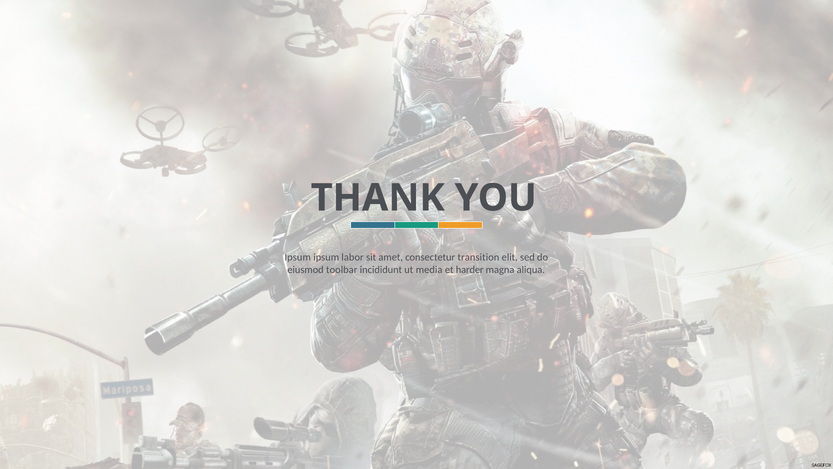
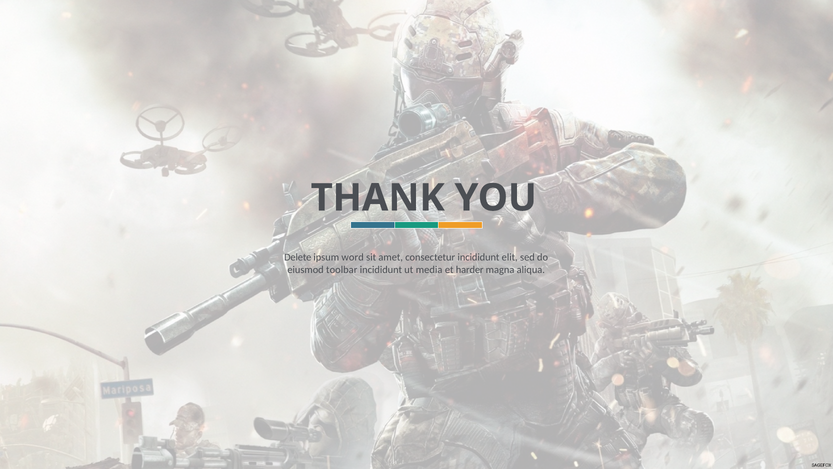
Ipsum at (298, 257): Ipsum -> Delete
labor: labor -> word
consectetur transition: transition -> incididunt
